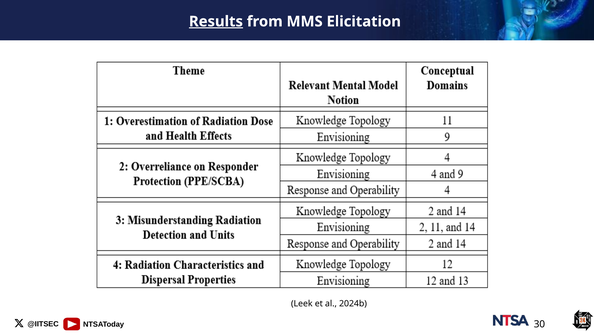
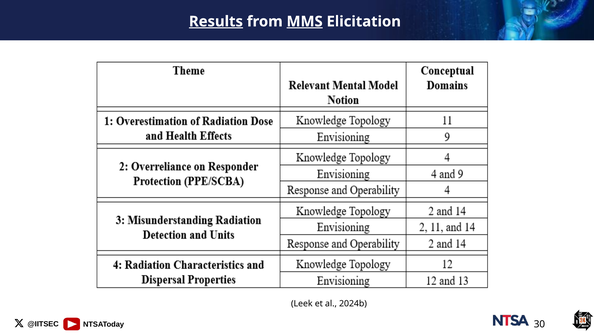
MMS underline: none -> present
